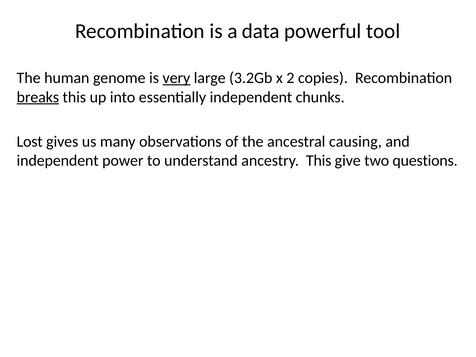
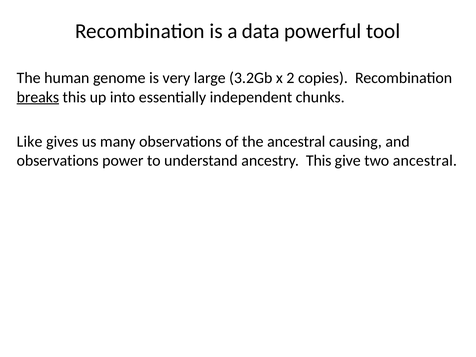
very underline: present -> none
Lost: Lost -> Like
independent at (58, 161): independent -> observations
two questions: questions -> ancestral
